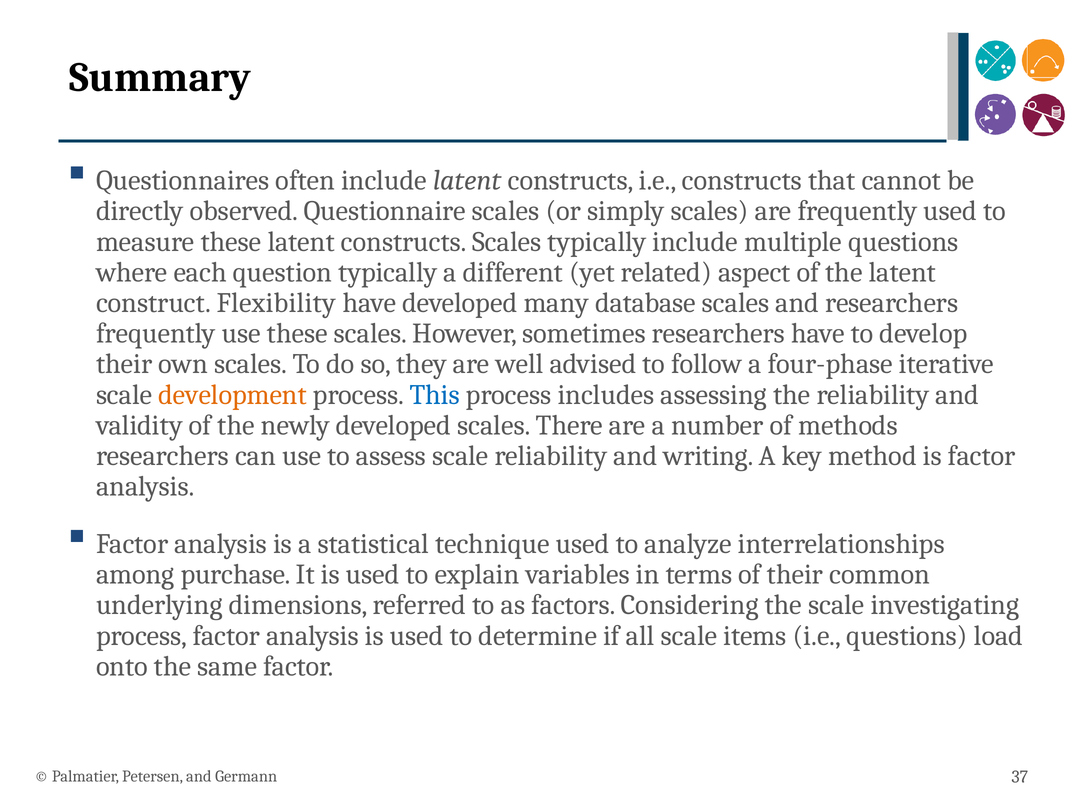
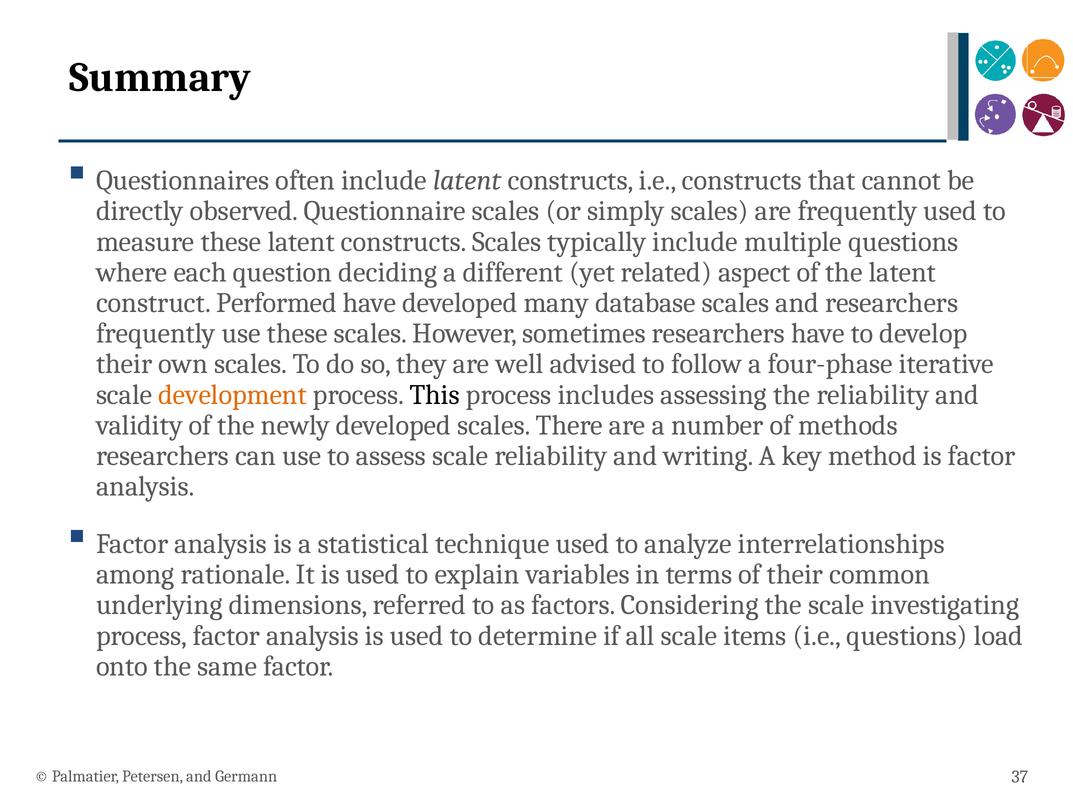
question typically: typically -> deciding
Flexibility: Flexibility -> Performed
This colour: blue -> black
purchase: purchase -> rationale
